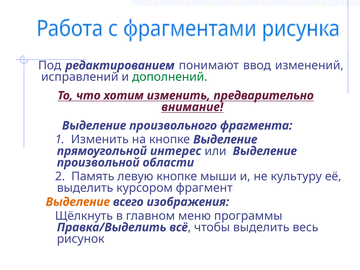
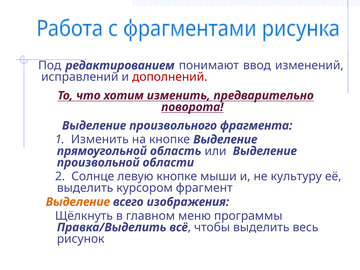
дополнений colour: green -> red
внимание: внимание -> поворота
интерес: интерес -> область
Память: Память -> Солнце
